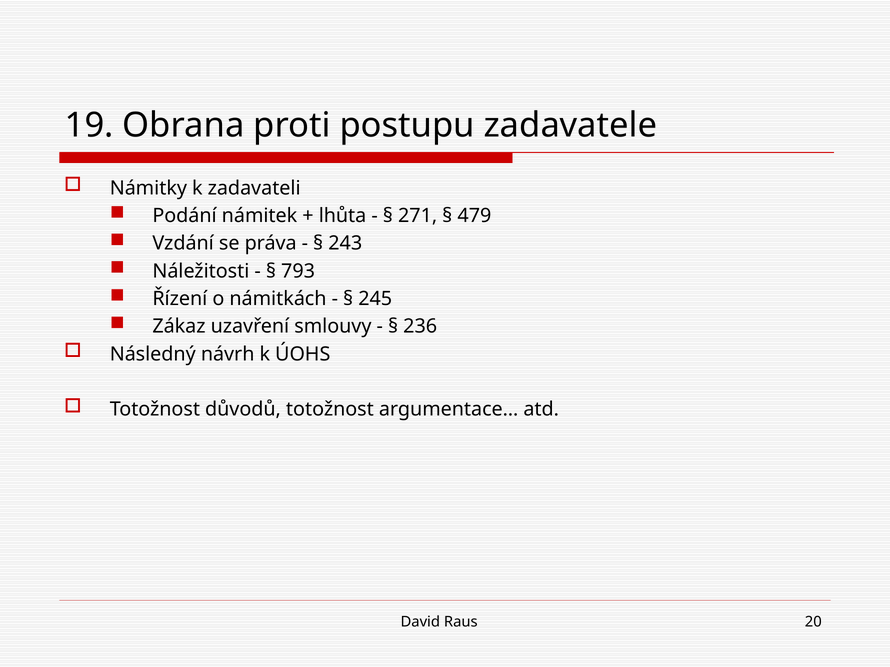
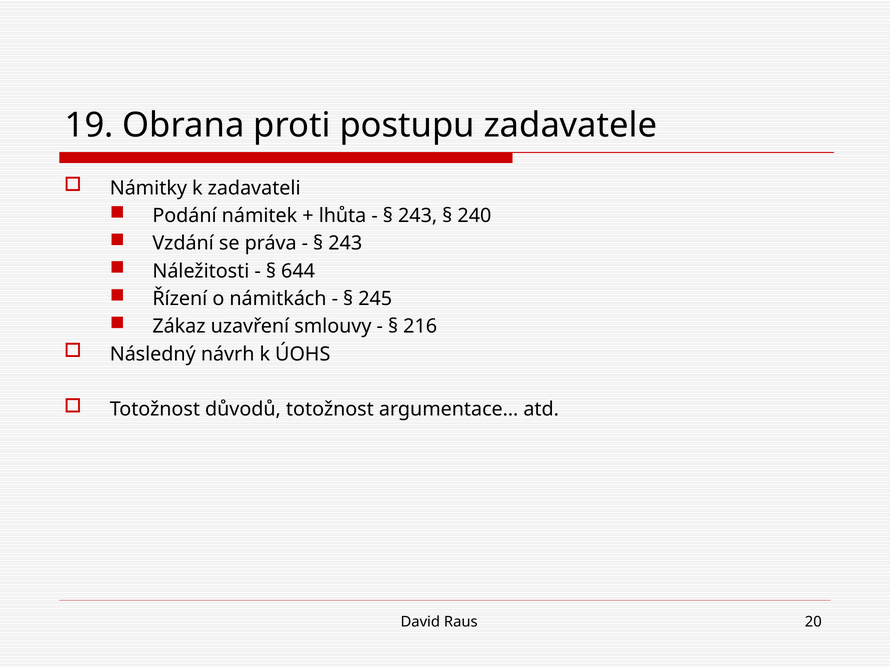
271 at (418, 216): 271 -> 243
479: 479 -> 240
793: 793 -> 644
236: 236 -> 216
